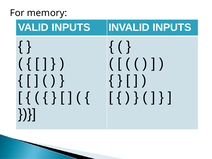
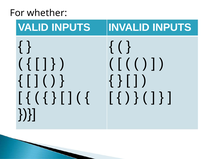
memory: memory -> whether
